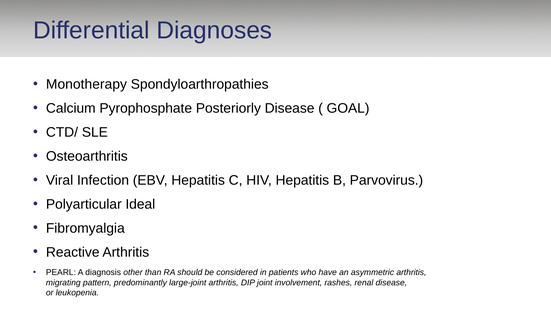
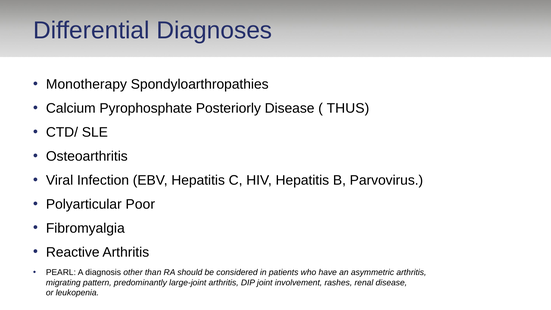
GOAL: GOAL -> THUS
Ideal: Ideal -> Poor
